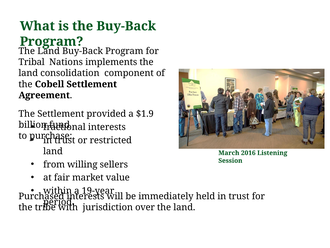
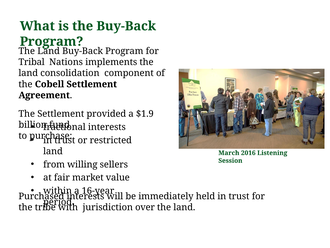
19-year: 19-year -> 16-year
